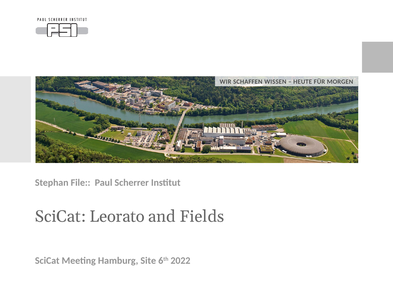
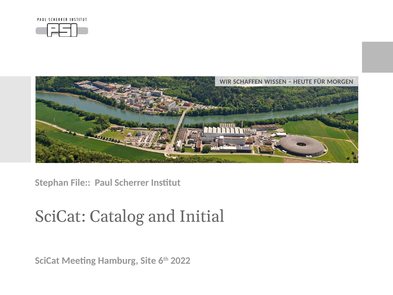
Leorato: Leorato -> Catalog
Fields: Fields -> Initial
